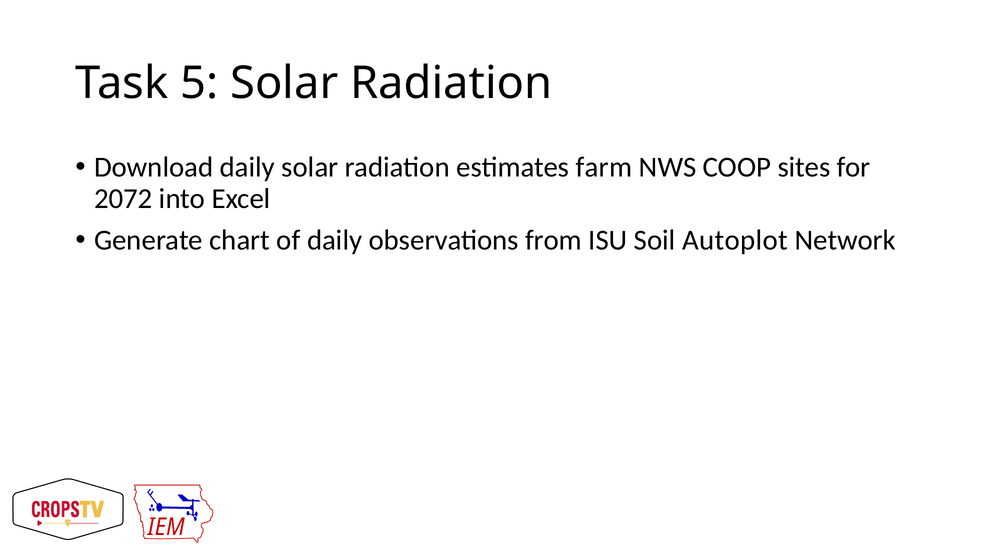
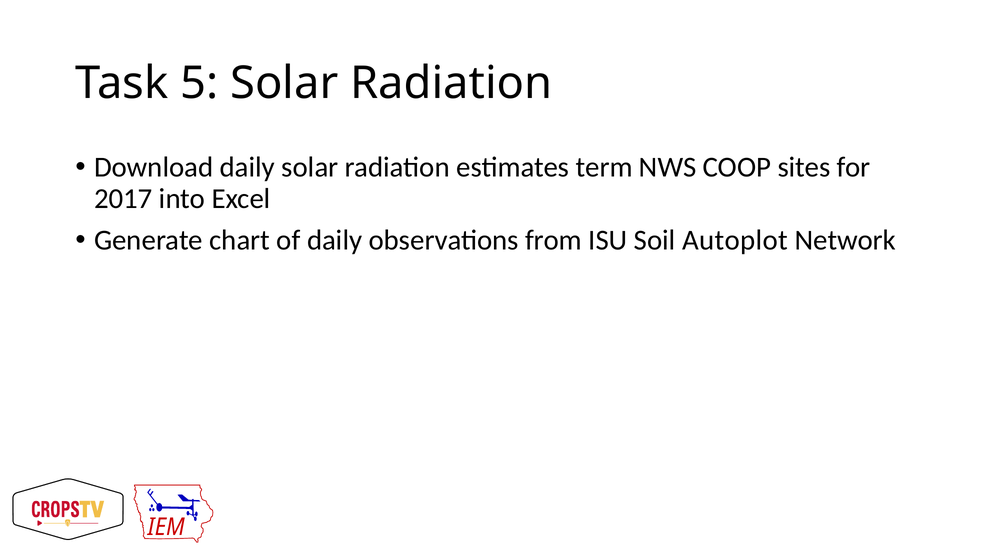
farm: farm -> term
2072: 2072 -> 2017
